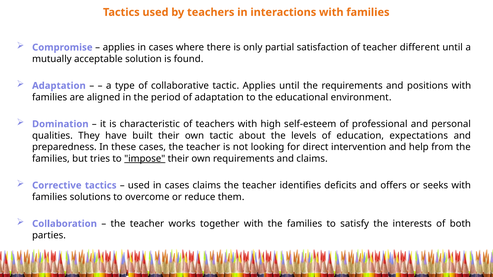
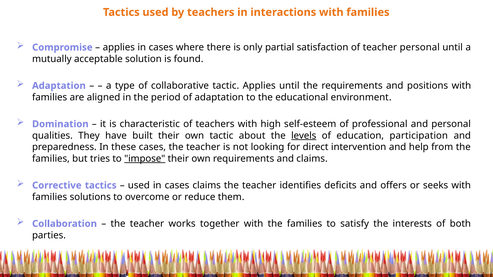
teacher different: different -> personal
levels underline: none -> present
expectations: expectations -> participation
